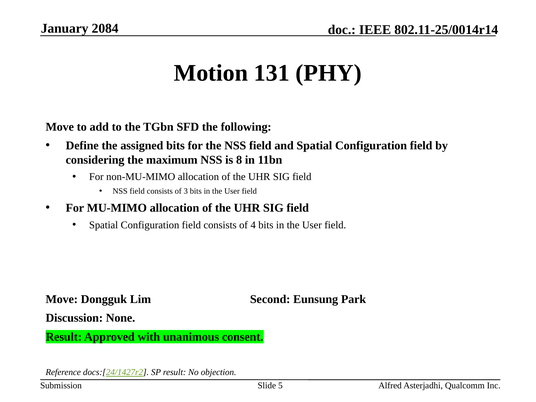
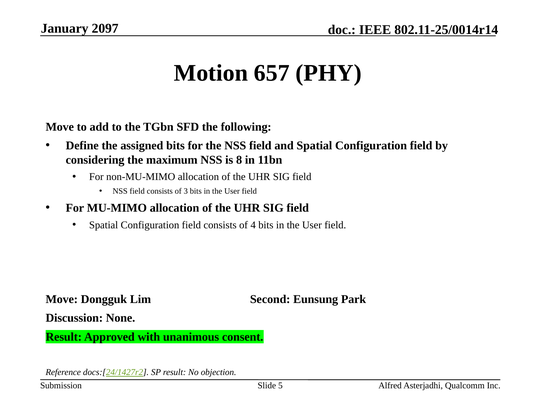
2084: 2084 -> 2097
131: 131 -> 657
